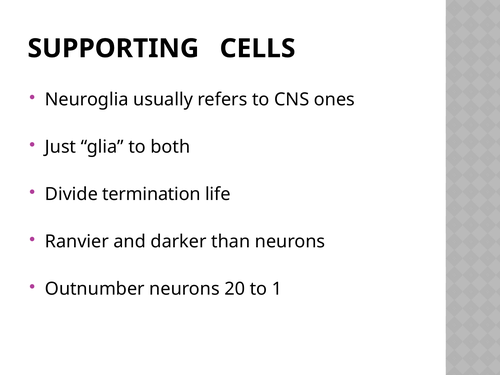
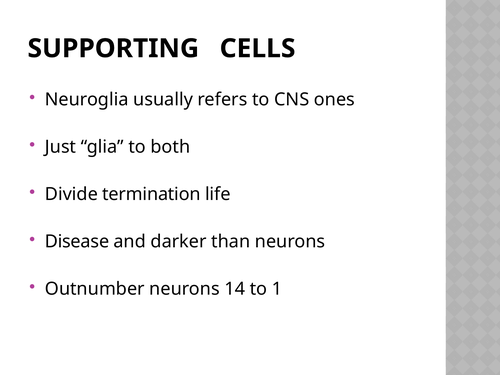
Ranvier: Ranvier -> Disease
20: 20 -> 14
